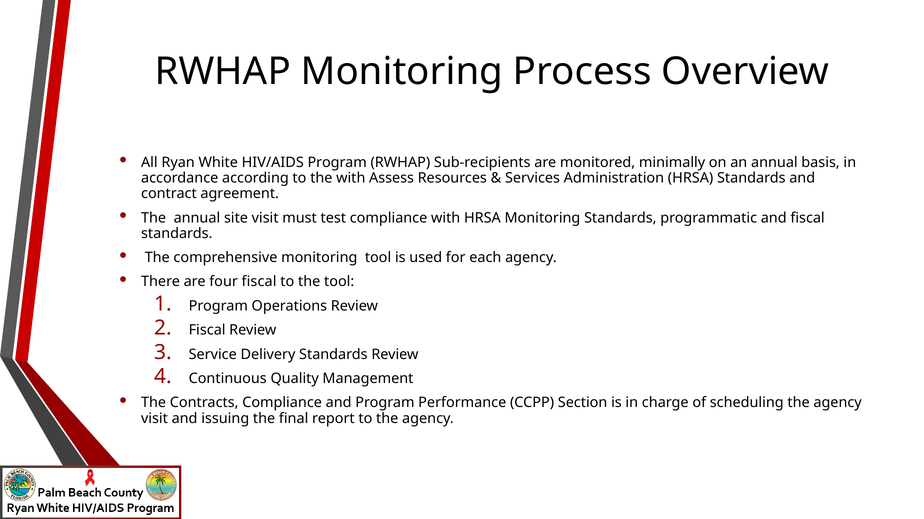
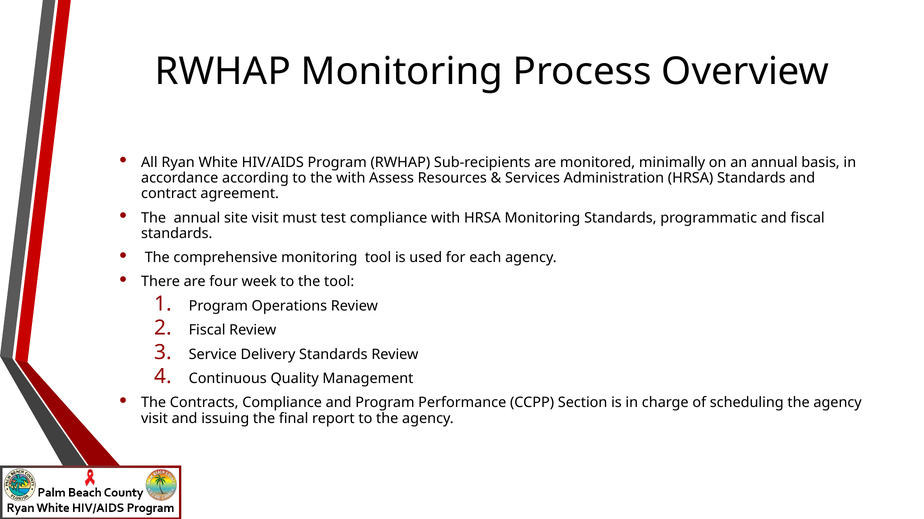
four fiscal: fiscal -> week
